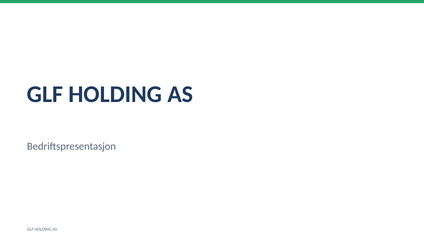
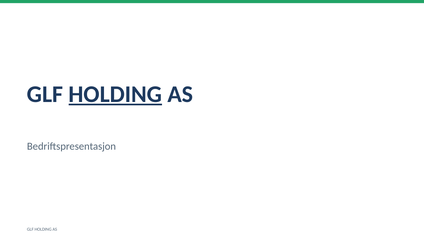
HOLDING at (115, 94) underline: none -> present
